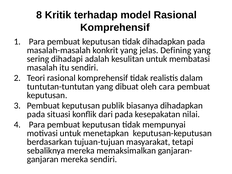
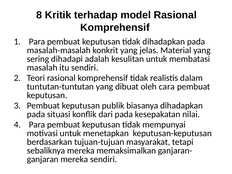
Defining: Defining -> Material
